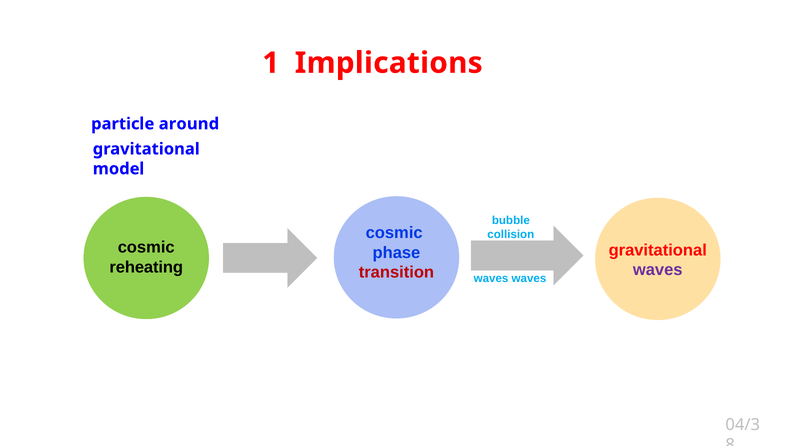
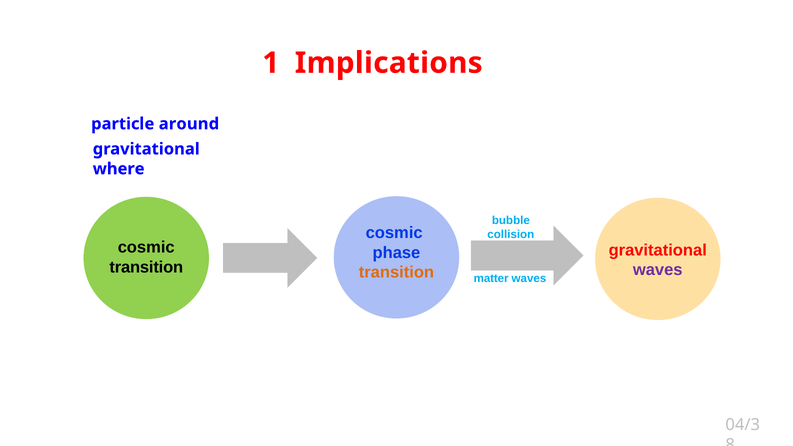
model: model -> where
reheating at (146, 267): reheating -> transition
transition at (396, 272) colour: red -> orange
waves at (491, 278): waves -> matter
